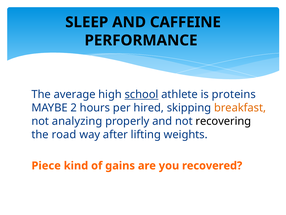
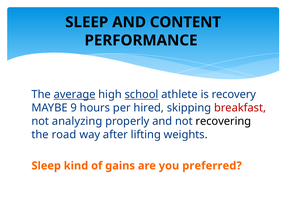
CAFFEINE: CAFFEINE -> CONTENT
average underline: none -> present
proteins: proteins -> recovery
2: 2 -> 9
breakfast colour: orange -> red
Piece at (46, 165): Piece -> Sleep
recovered: recovered -> preferred
